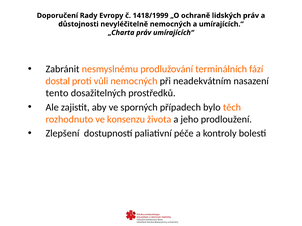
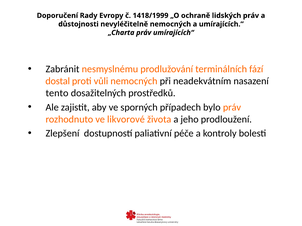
bylo těch: těch -> práv
konsenzu: konsenzu -> likvorové
